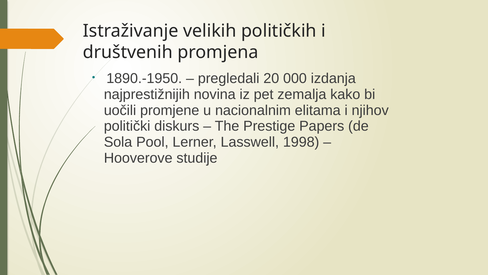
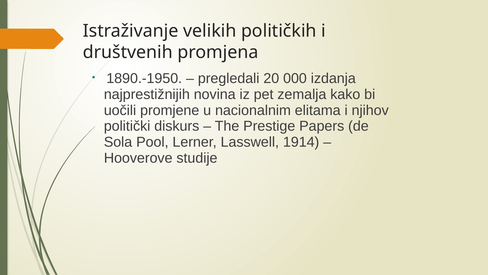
1998: 1998 -> 1914
